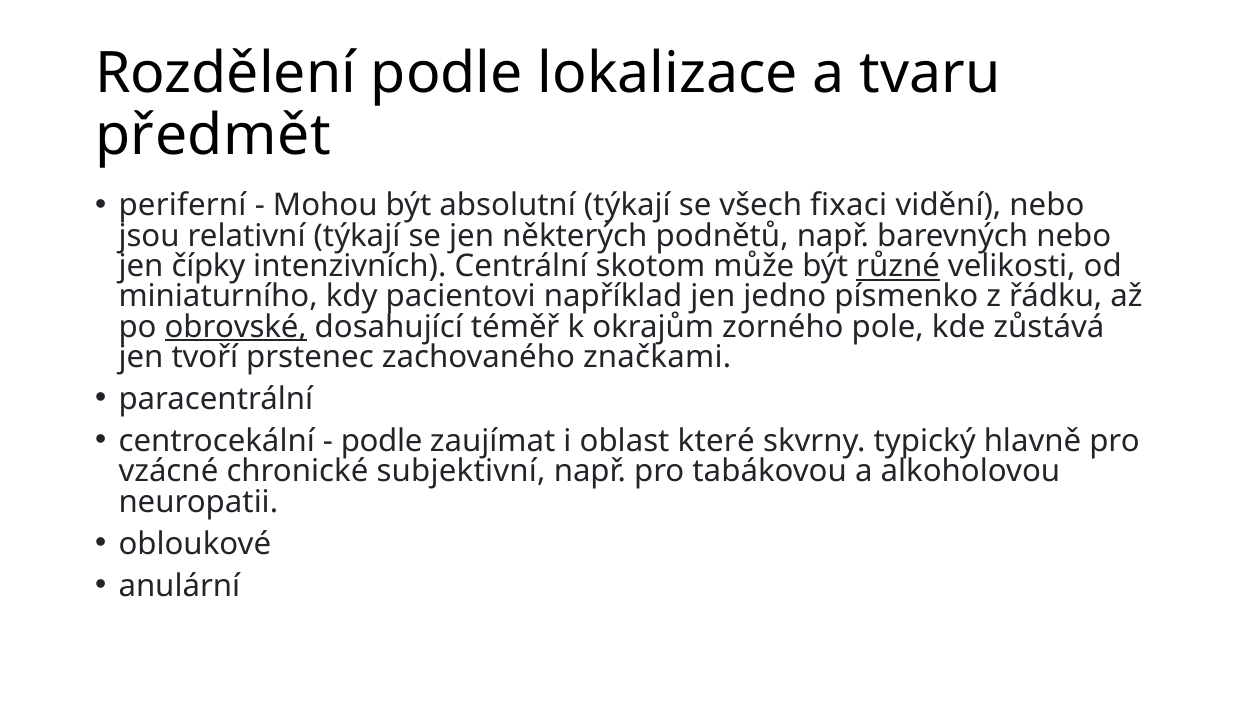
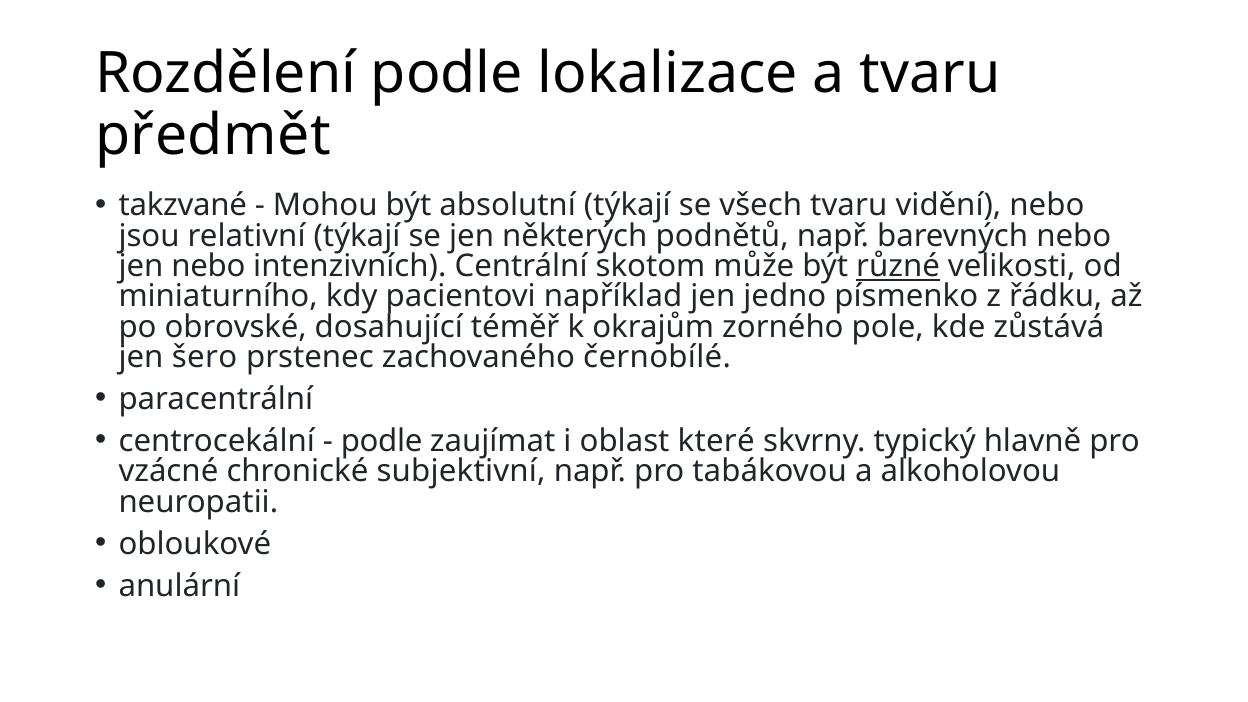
periferní: periferní -> takzvané
všech fixaci: fixaci -> tvaru
jen čípky: čípky -> nebo
obrovské underline: present -> none
tvoří: tvoří -> šero
značkami: značkami -> černobílé
